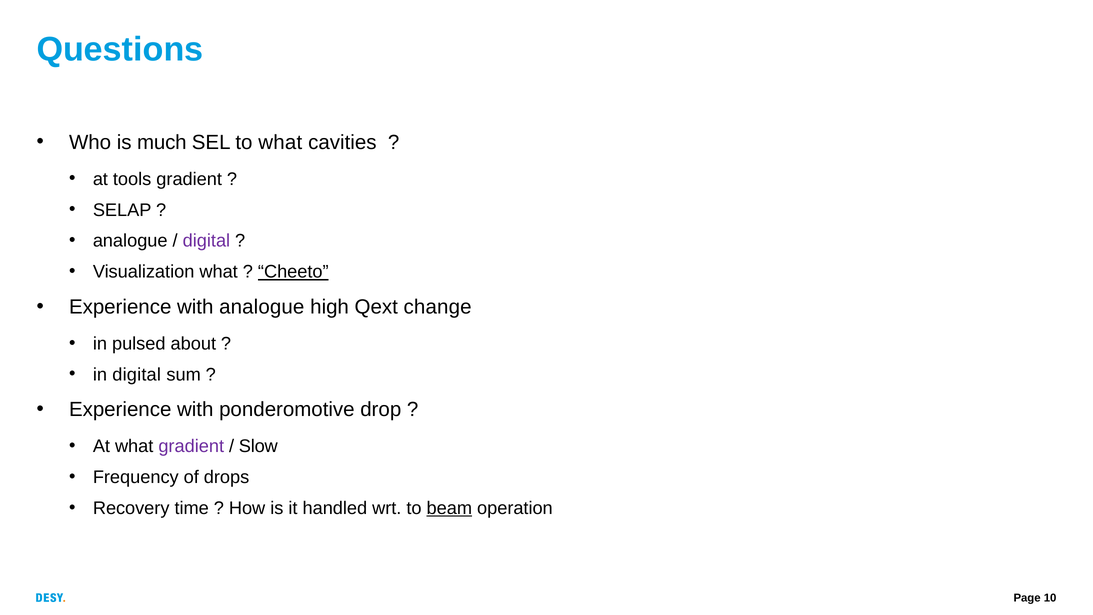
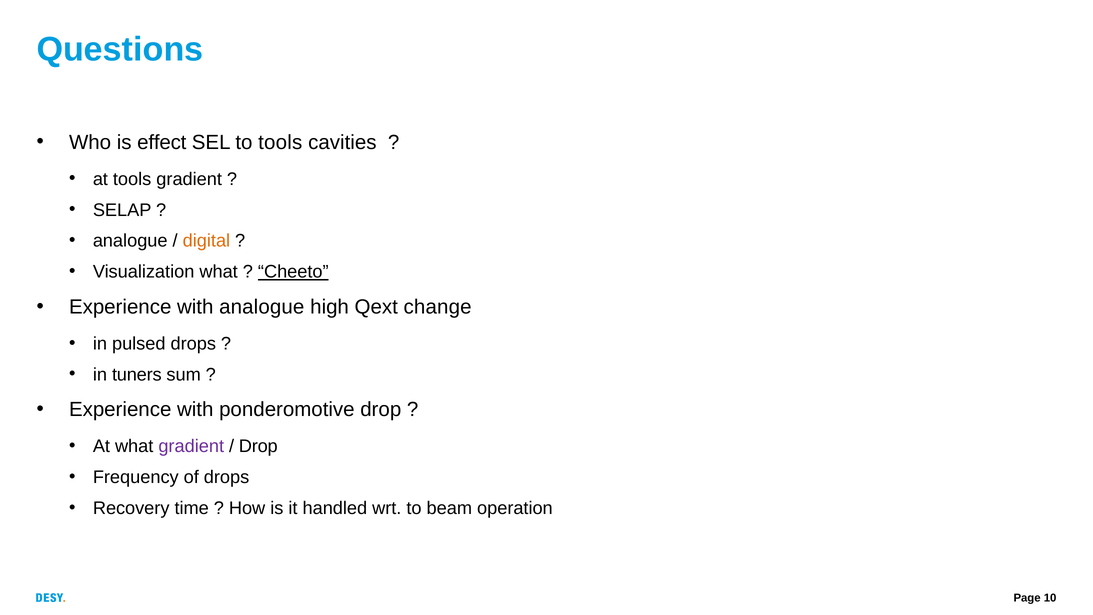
much: much -> effect
to what: what -> tools
digital at (206, 241) colour: purple -> orange
pulsed about: about -> drops
in digital: digital -> tuners
Slow at (258, 446): Slow -> Drop
beam underline: present -> none
